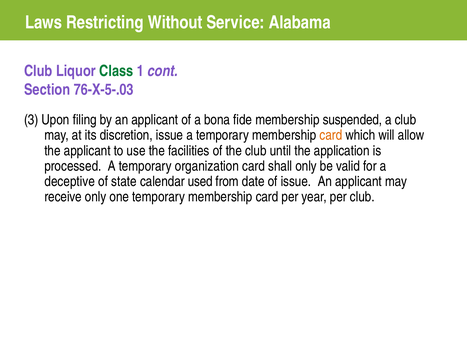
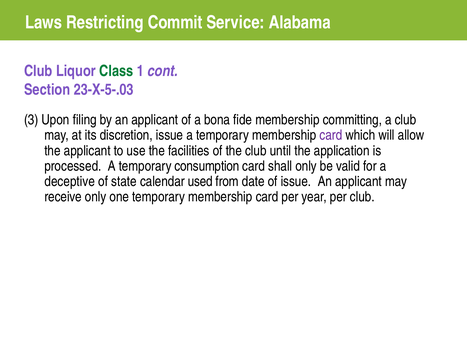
Without: Without -> Commit
76-X-5-.03: 76-X-5-.03 -> 23-X-5-.03
suspended: suspended -> committing
card at (331, 135) colour: orange -> purple
organization: organization -> consumption
